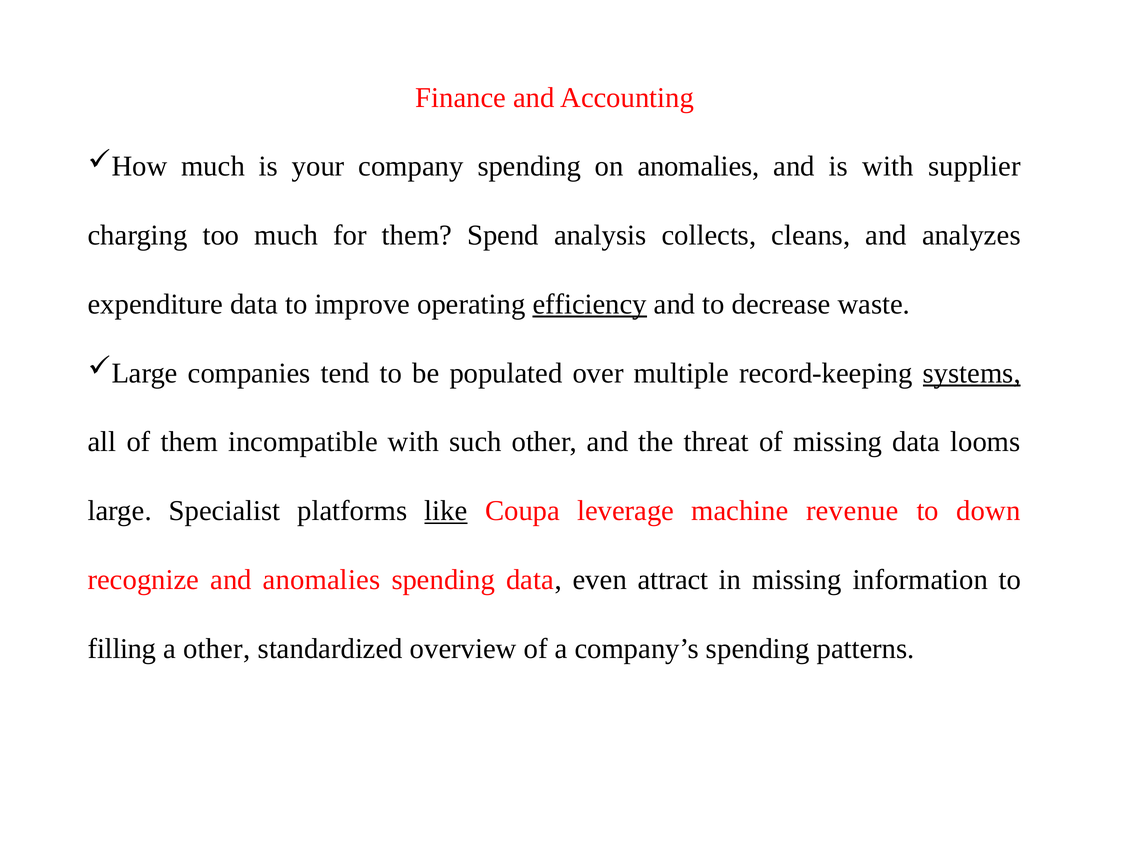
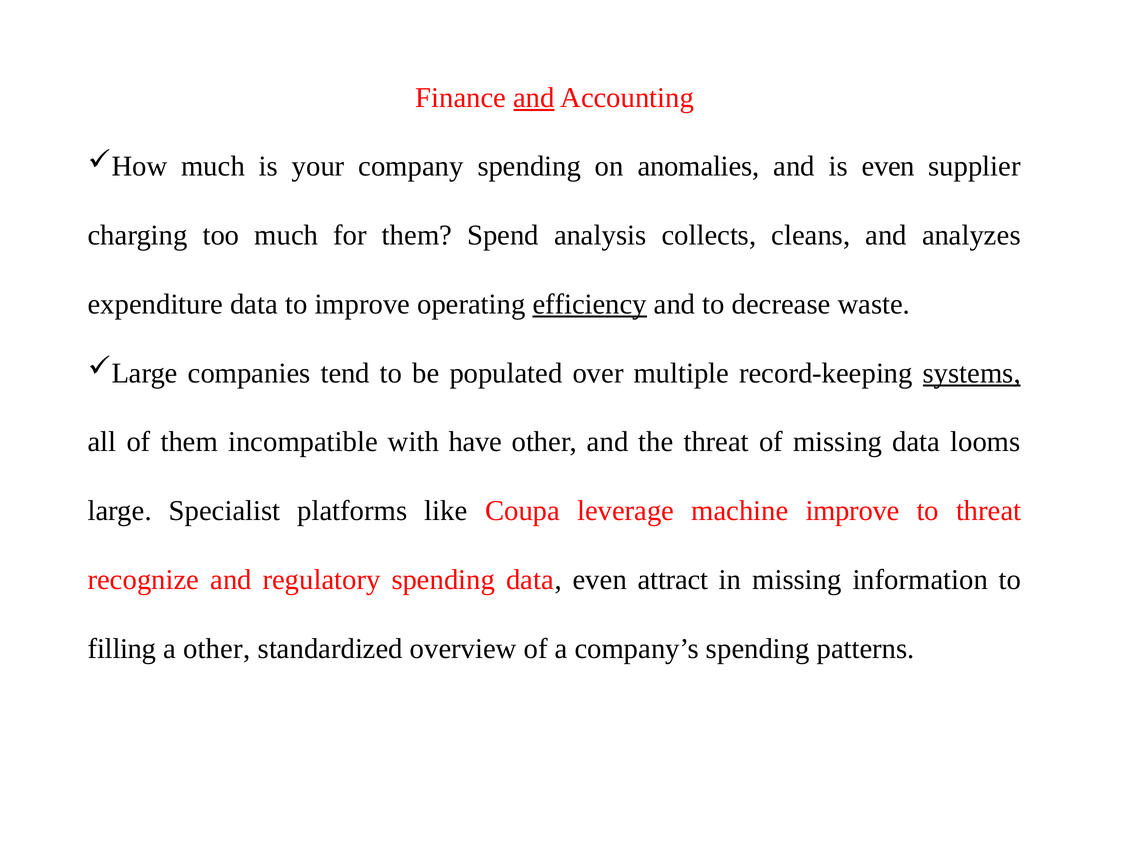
and at (534, 98) underline: none -> present
is with: with -> even
such: such -> have
like underline: present -> none
machine revenue: revenue -> improve
to down: down -> threat
and anomalies: anomalies -> regulatory
